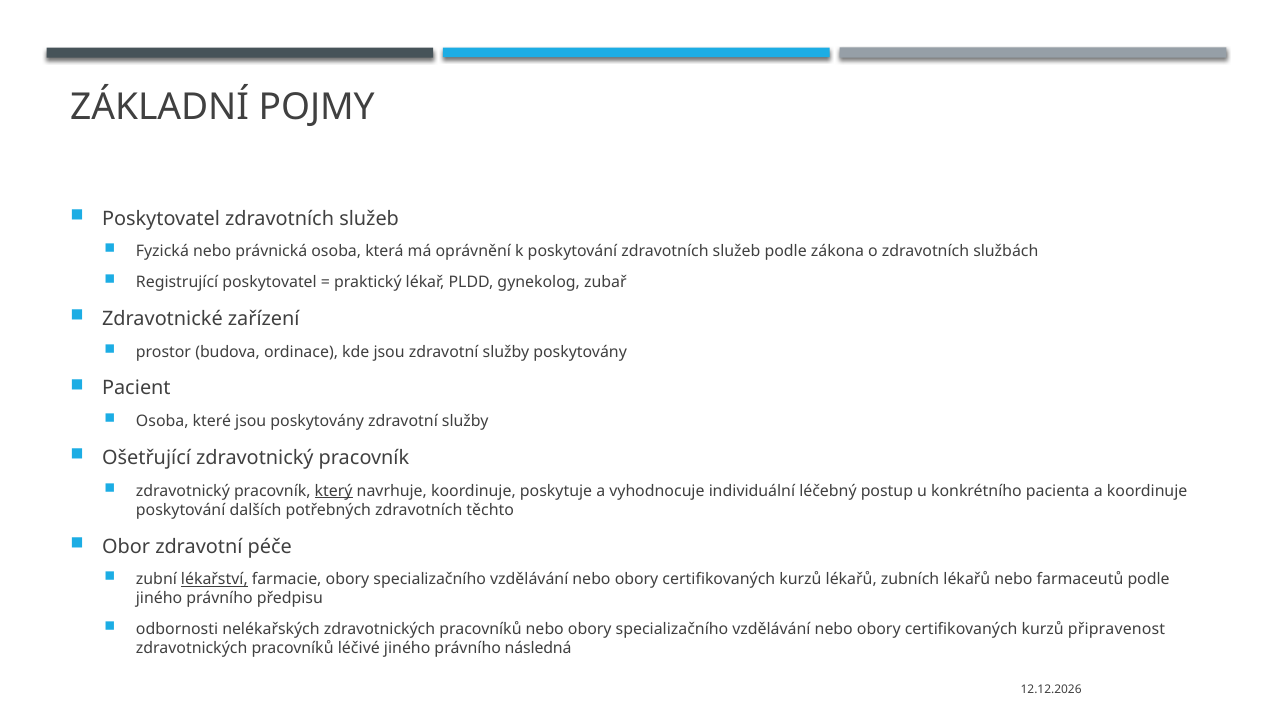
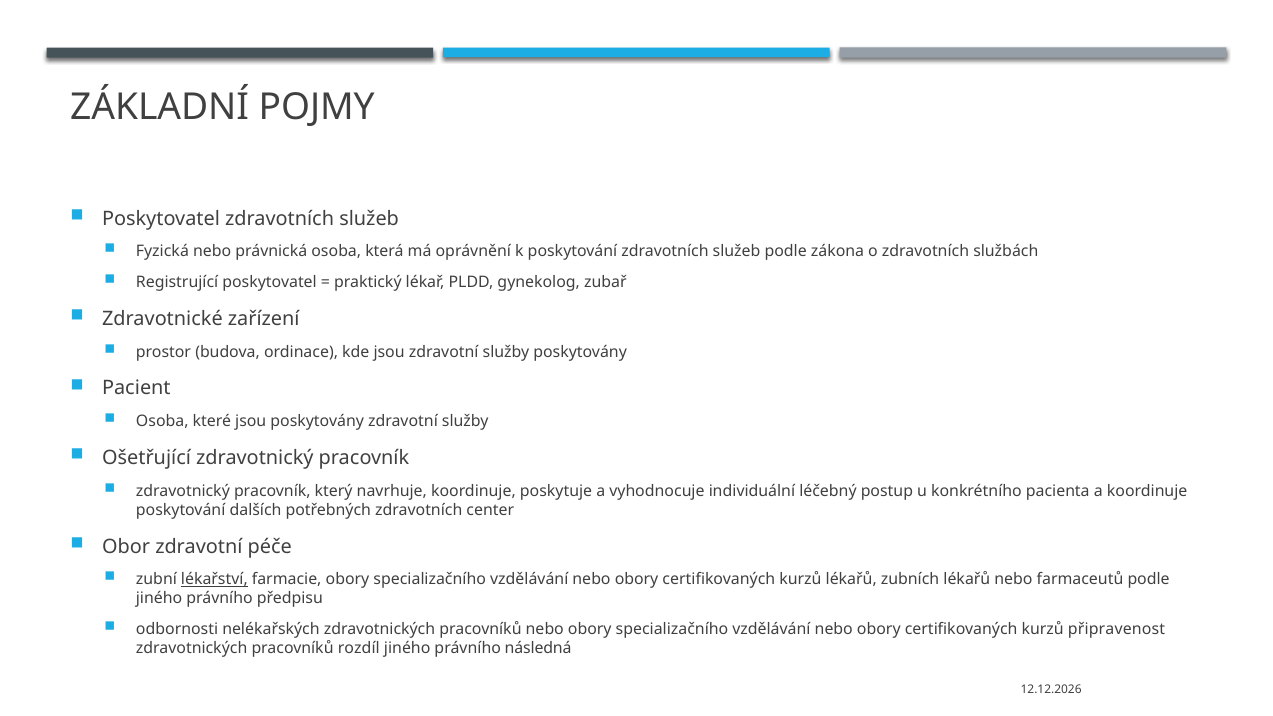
který underline: present -> none
těchto: těchto -> center
léčivé: léčivé -> rozdíl
